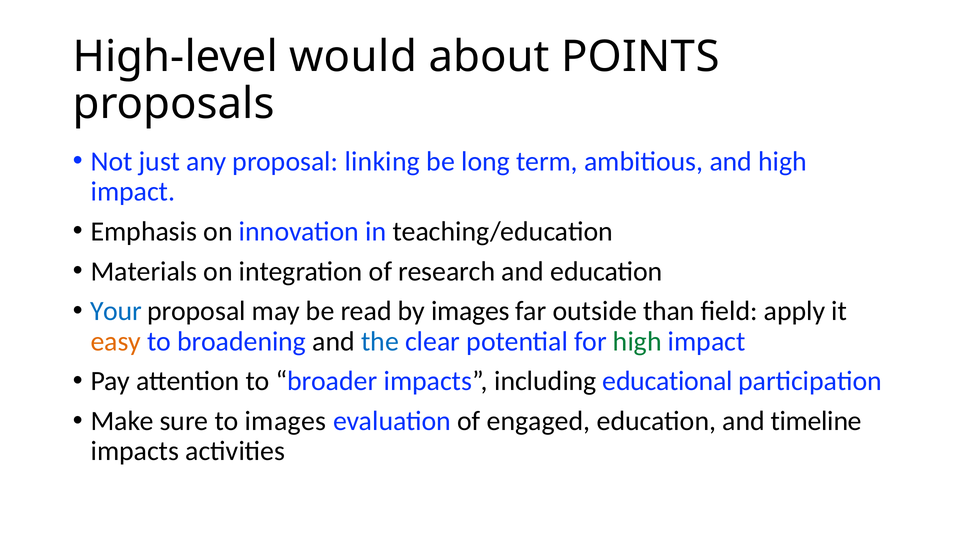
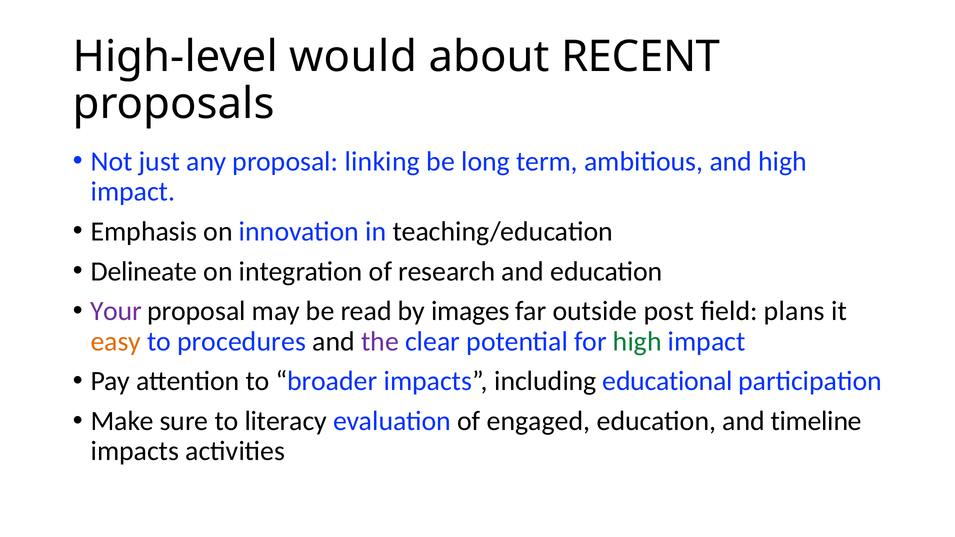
POINTS: POINTS -> RECENT
Materials: Materials -> Delineate
Your colour: blue -> purple
than: than -> post
apply: apply -> plans
broadening: broadening -> procedures
the colour: blue -> purple
to images: images -> literacy
